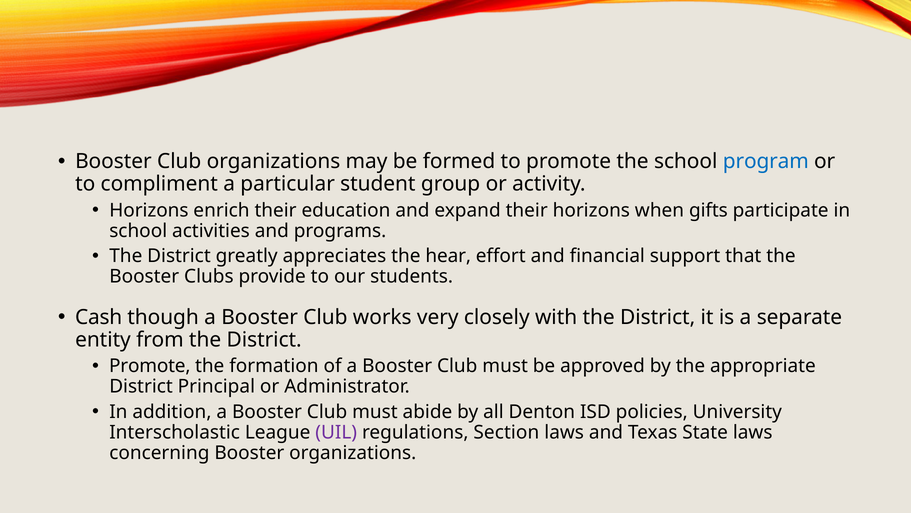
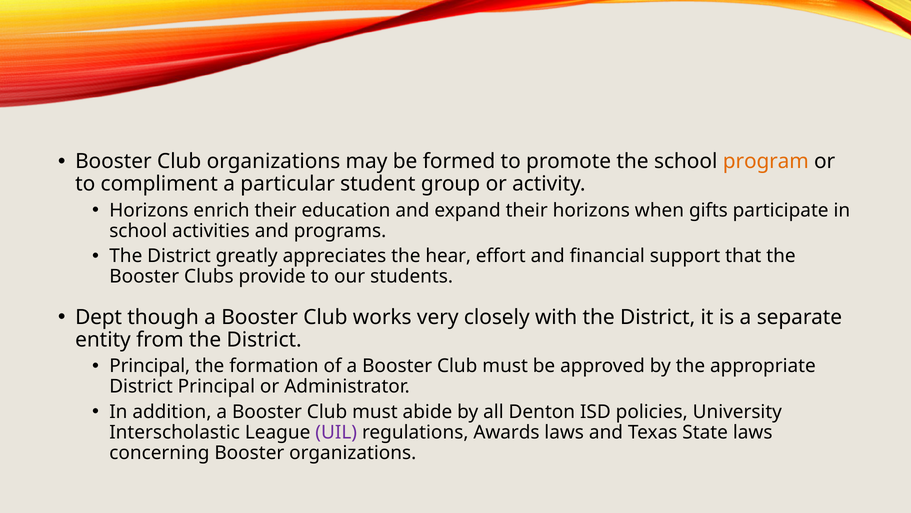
program colour: blue -> orange
Cash: Cash -> Dept
Promote at (150, 366): Promote -> Principal
Section: Section -> Awards
